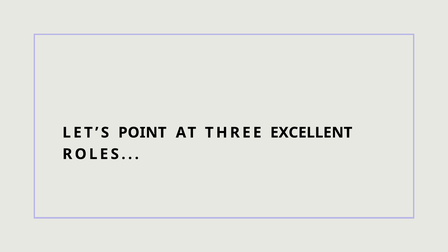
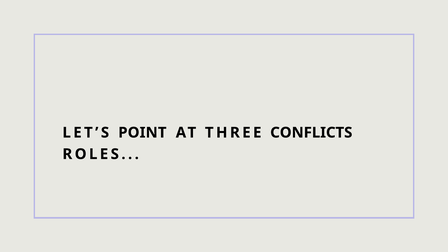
EXCELLENT: EXCELLENT -> CONFLICTS
